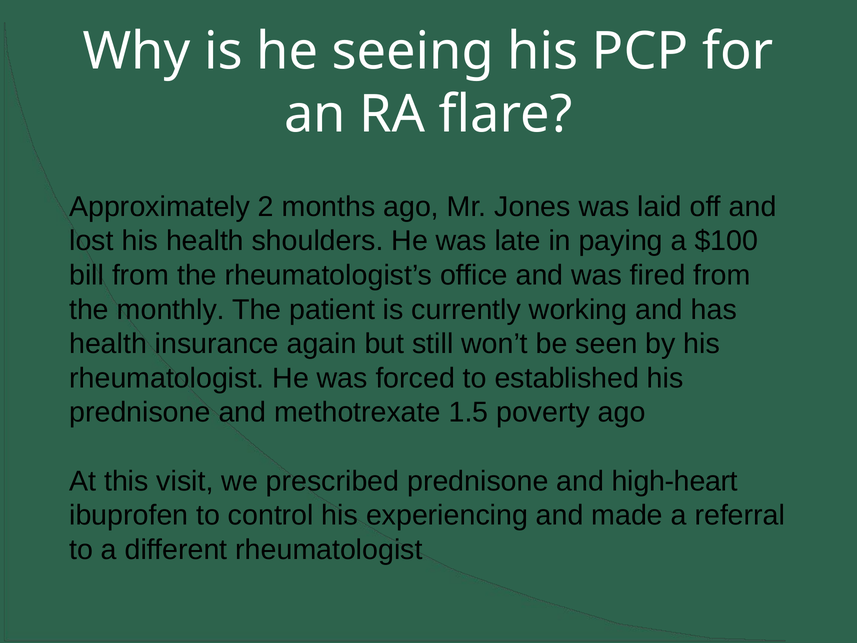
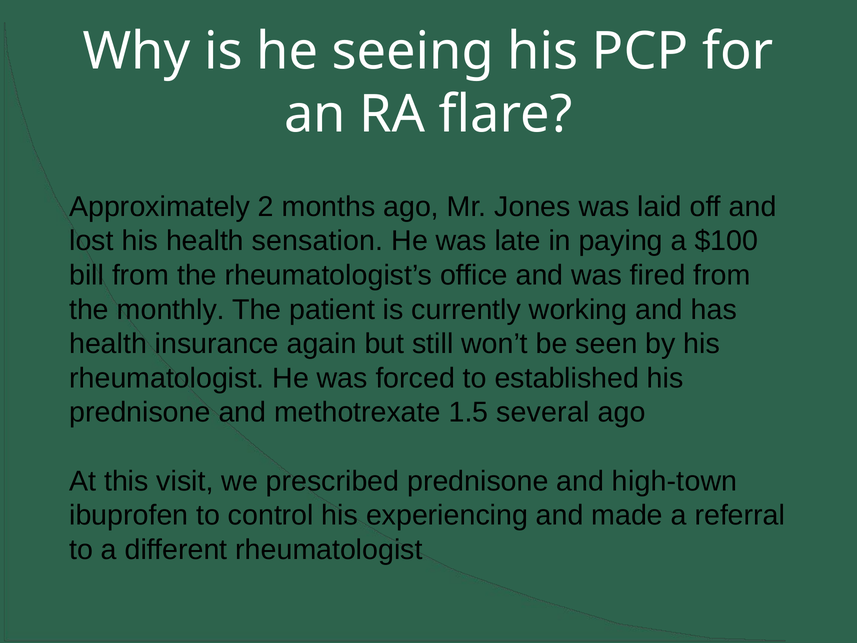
shoulders: shoulders -> sensation
poverty: poverty -> several
high-heart: high-heart -> high-town
